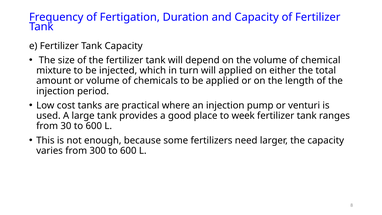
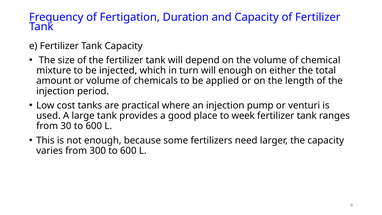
will applied: applied -> enough
